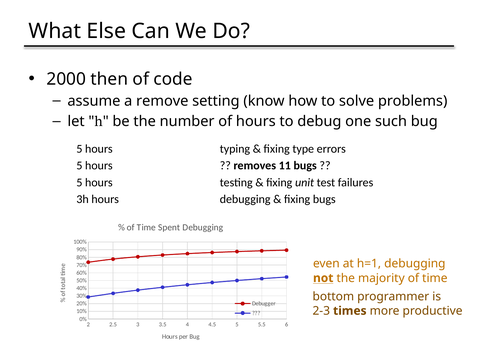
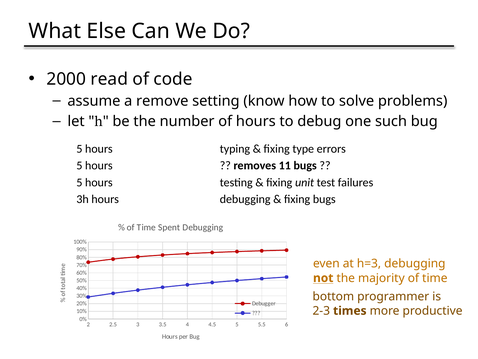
then: then -> read
h=1: h=1 -> h=3
